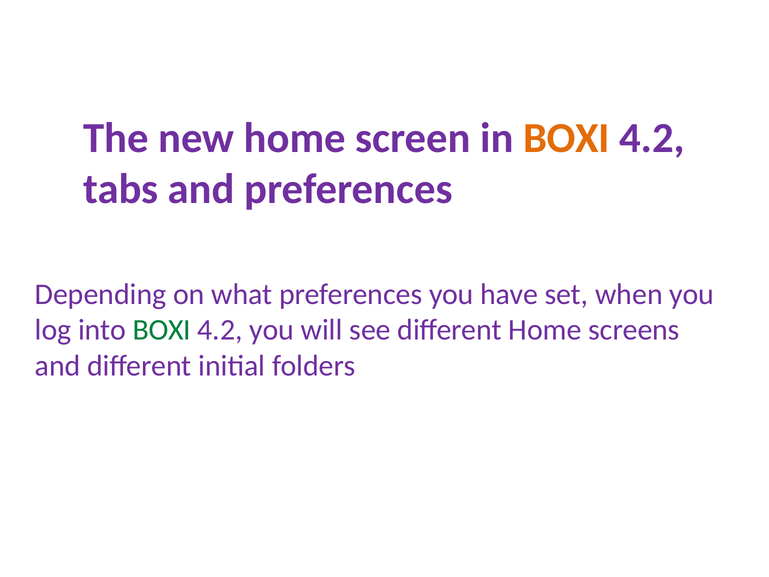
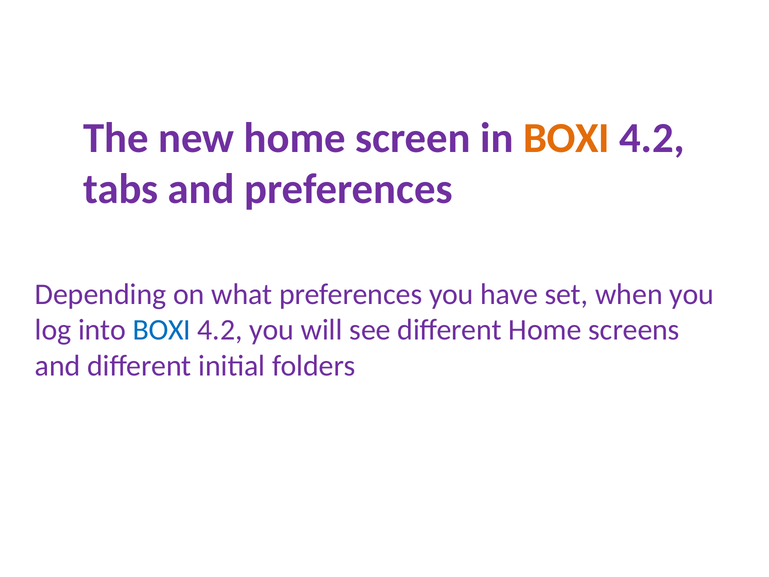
BOXI at (162, 330) colour: green -> blue
